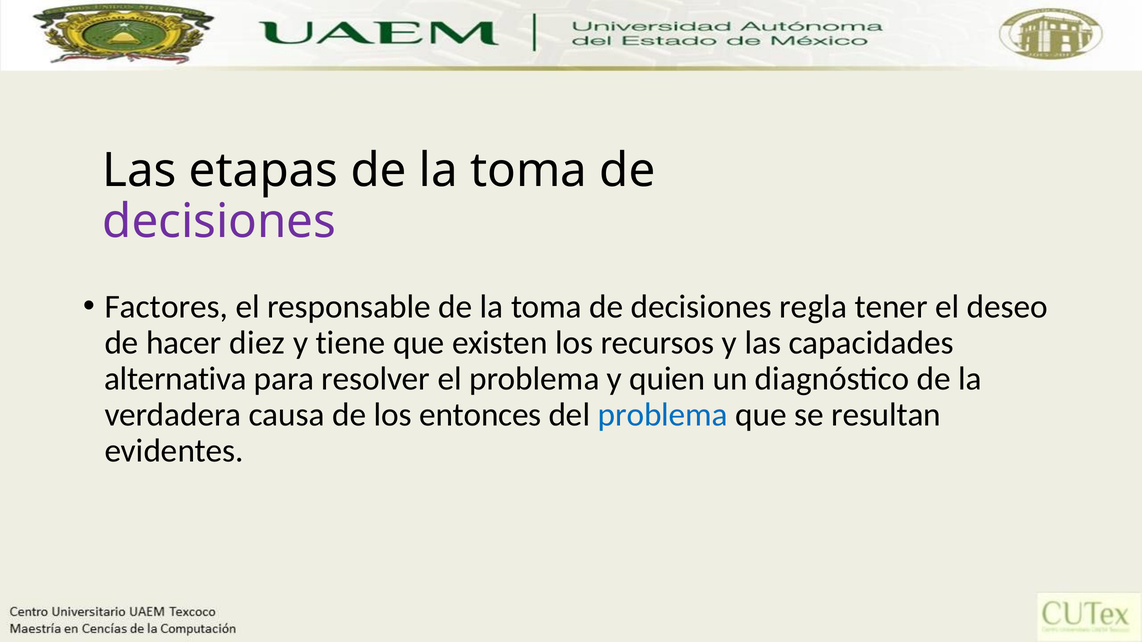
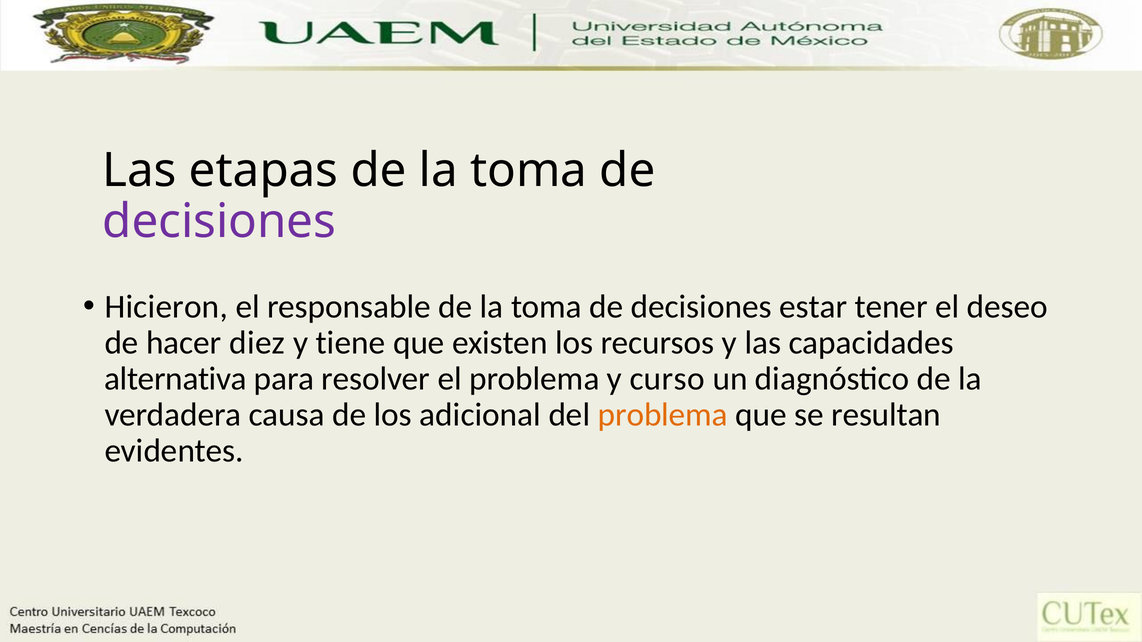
Factores: Factores -> Hicieron
regla: regla -> estar
quien: quien -> curso
entonces: entonces -> adicional
problema at (663, 415) colour: blue -> orange
